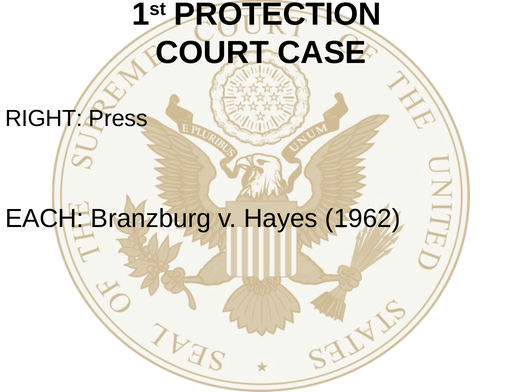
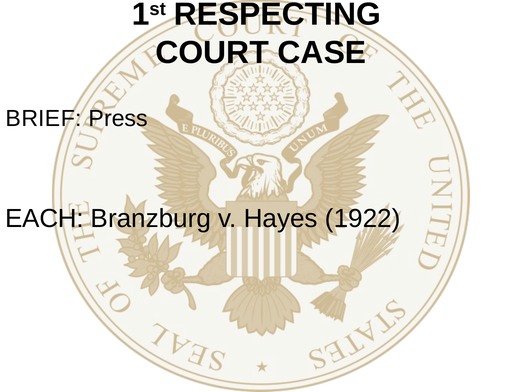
PROTECTION: PROTECTION -> RESPECTING
RIGHT: RIGHT -> BRIEF
1962: 1962 -> 1922
